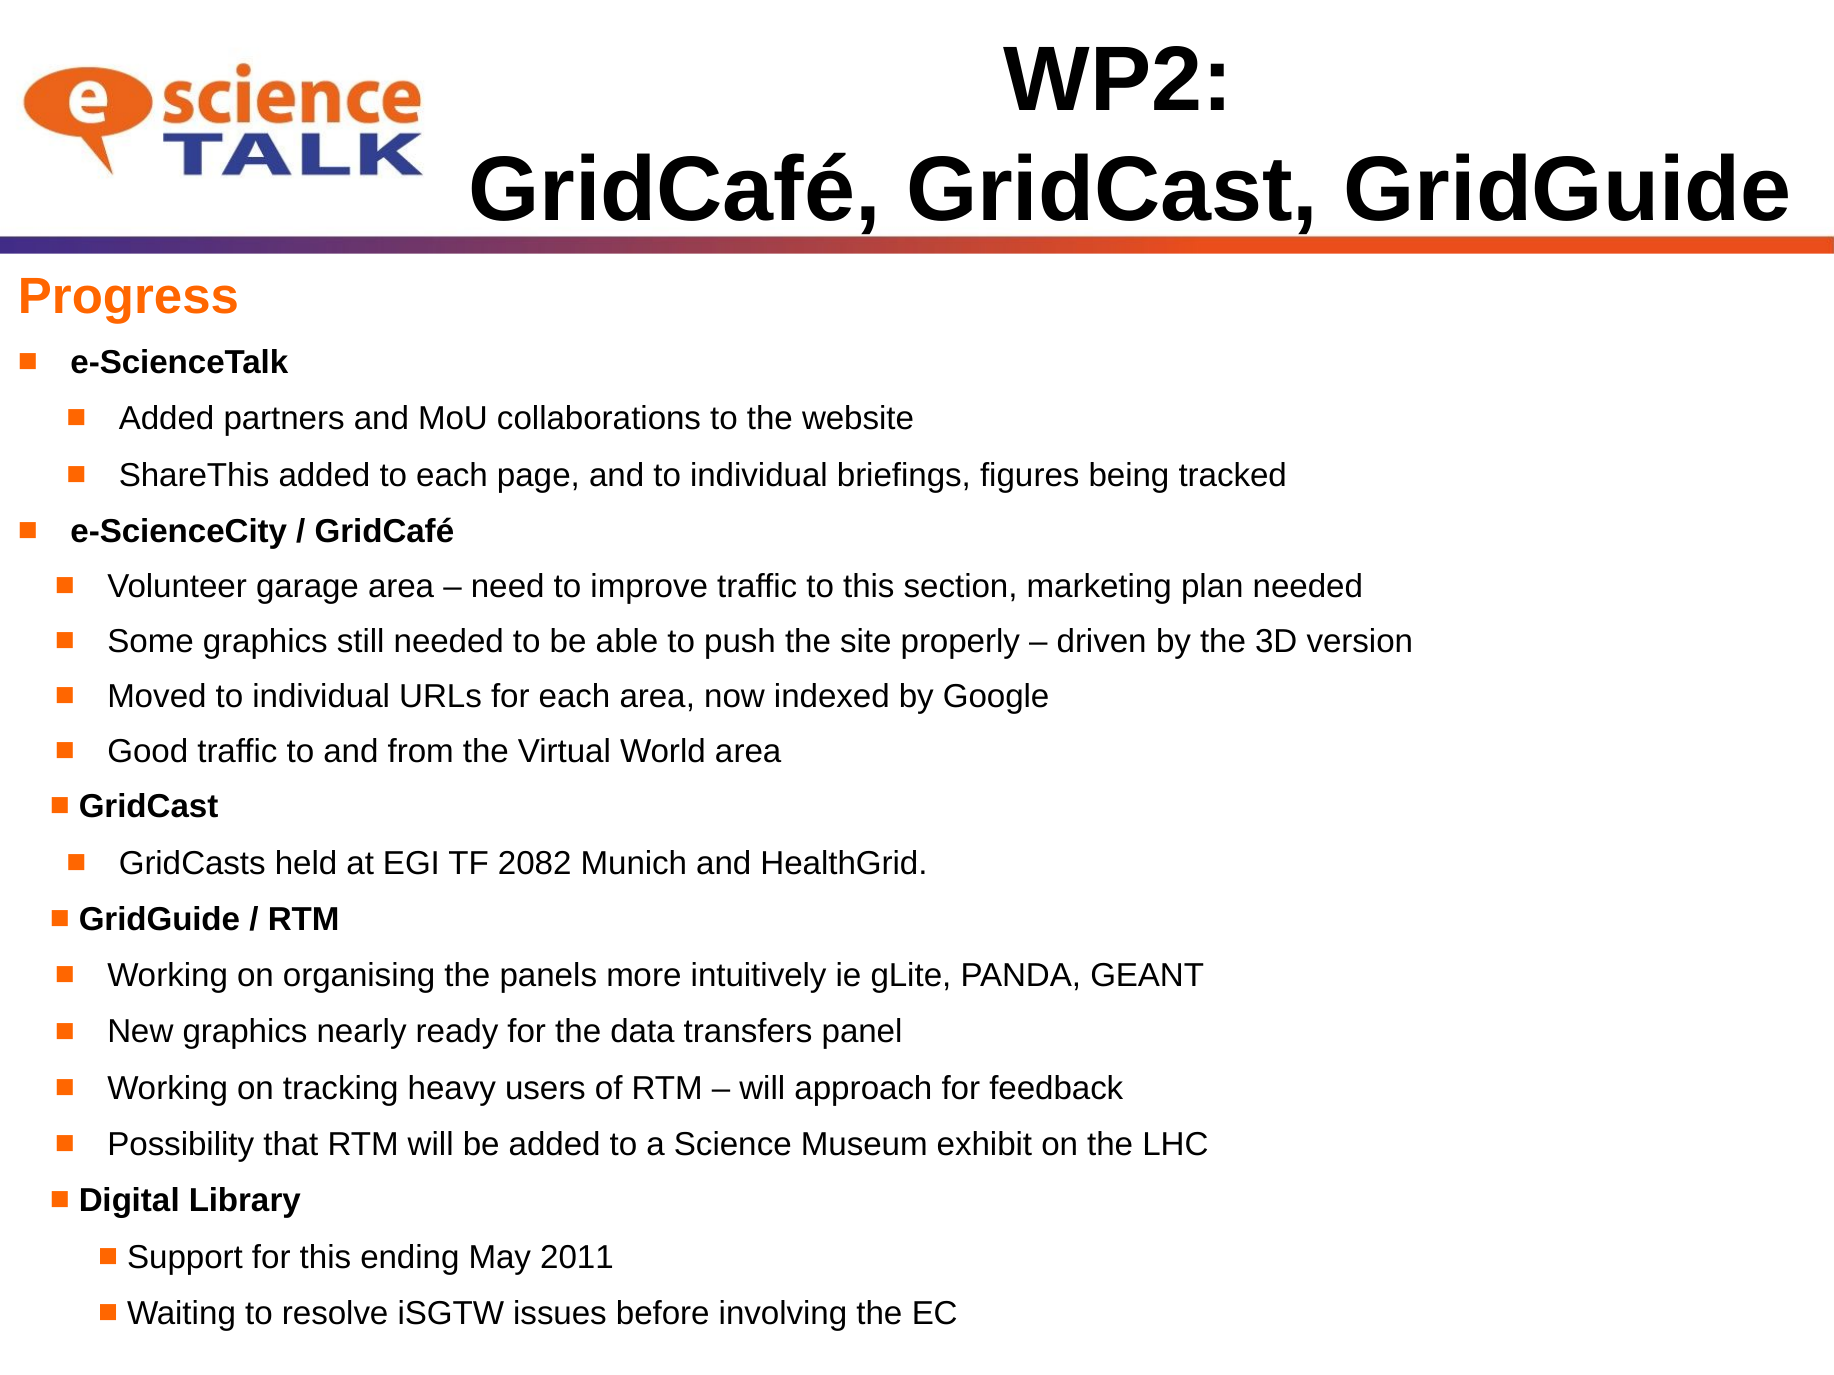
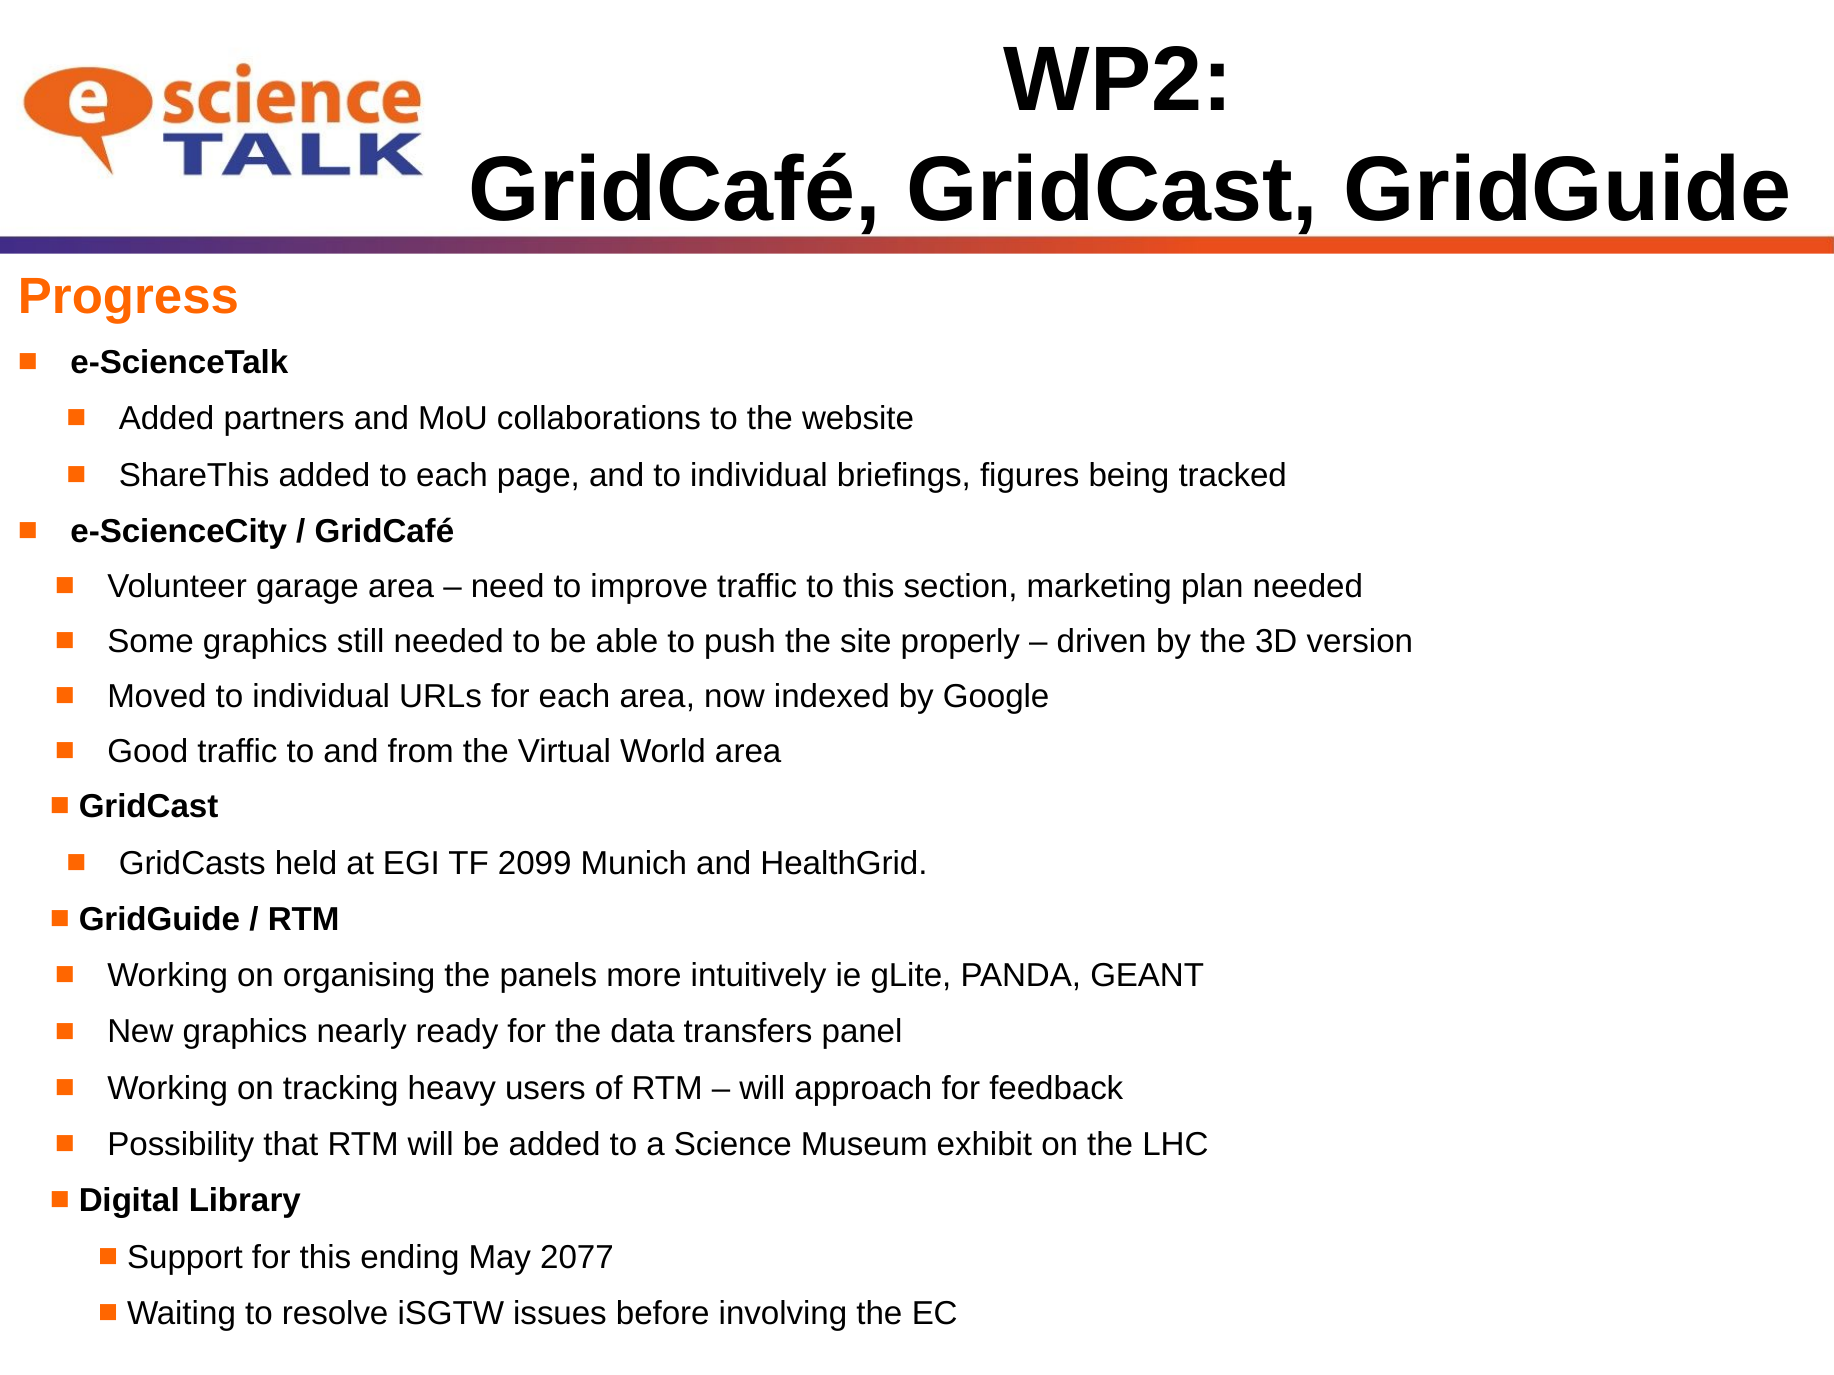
2082: 2082 -> 2099
2011: 2011 -> 2077
